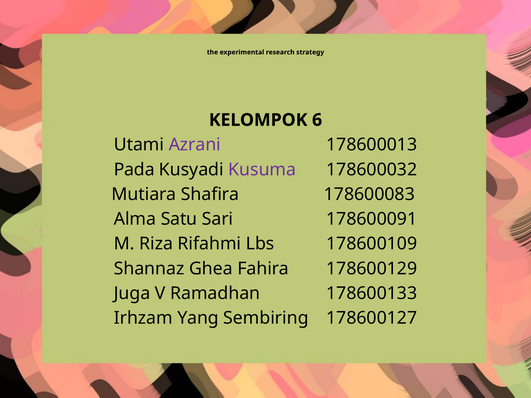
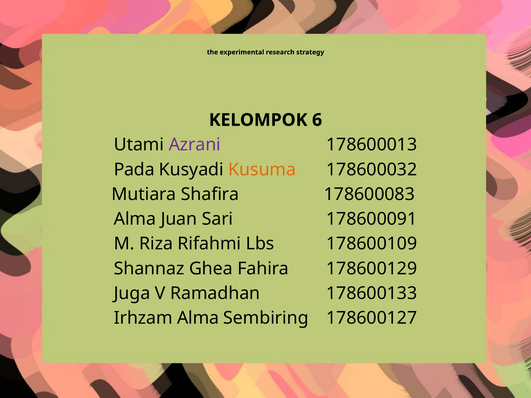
Kusuma colour: purple -> orange
Satu: Satu -> Juan
Irhzam Yang: Yang -> Alma
